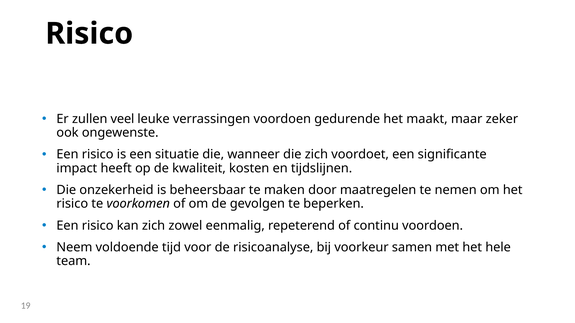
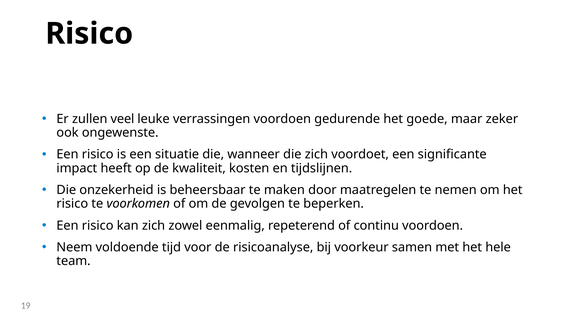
maakt: maakt -> goede
